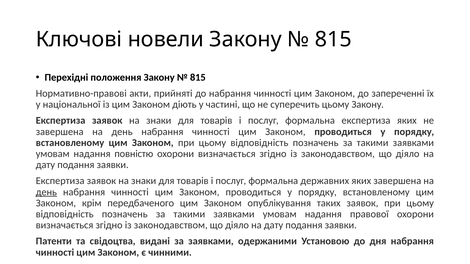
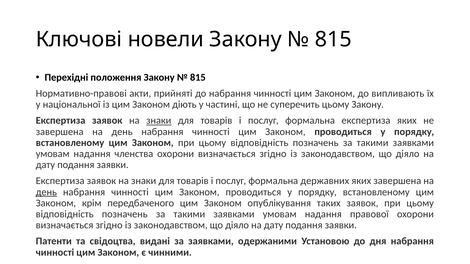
запереченні: запереченні -> випливають
знаки at (159, 121) underline: none -> present
повністю: повністю -> членства
